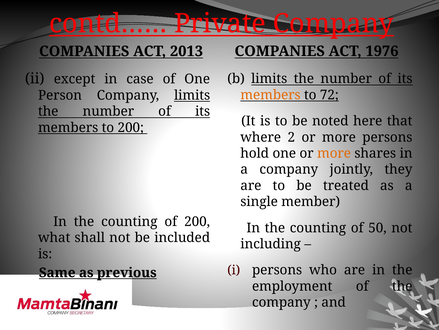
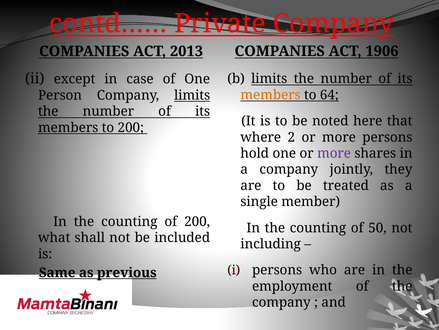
1976: 1976 -> 1906
72: 72 -> 64
more at (334, 153) colour: orange -> purple
